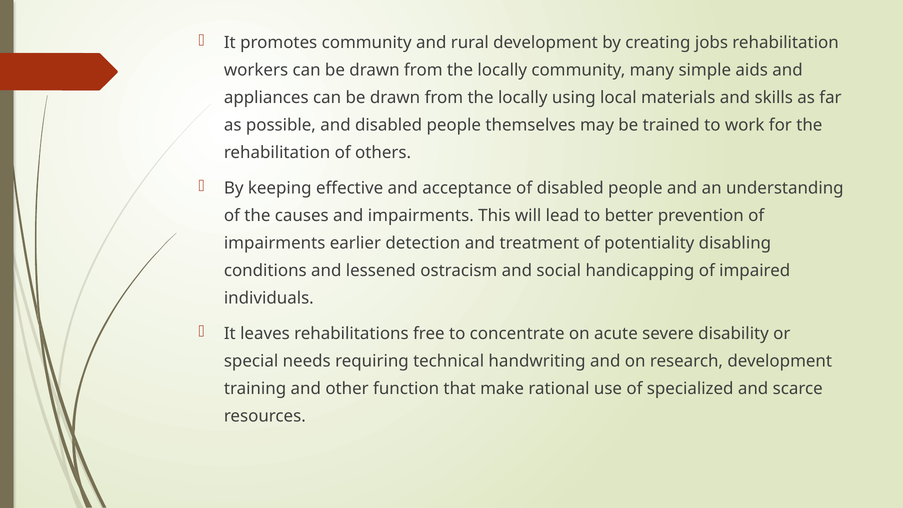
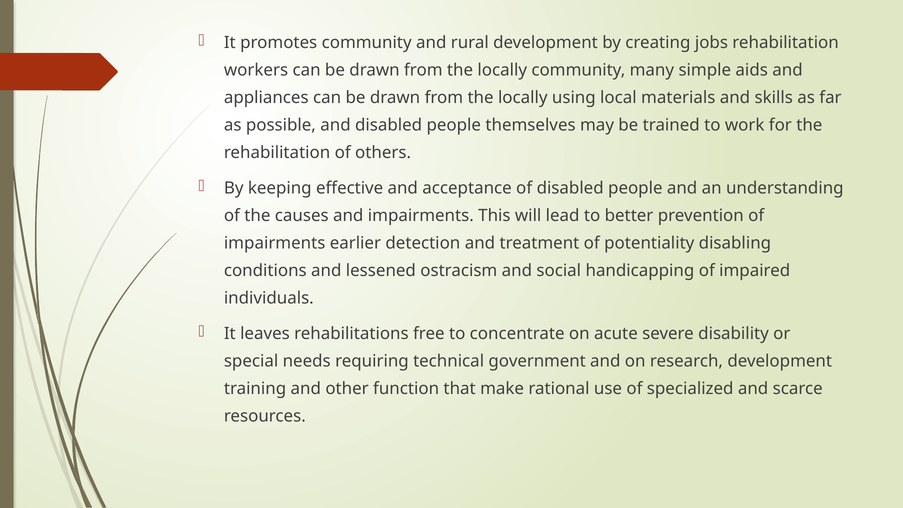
handwriting: handwriting -> government
